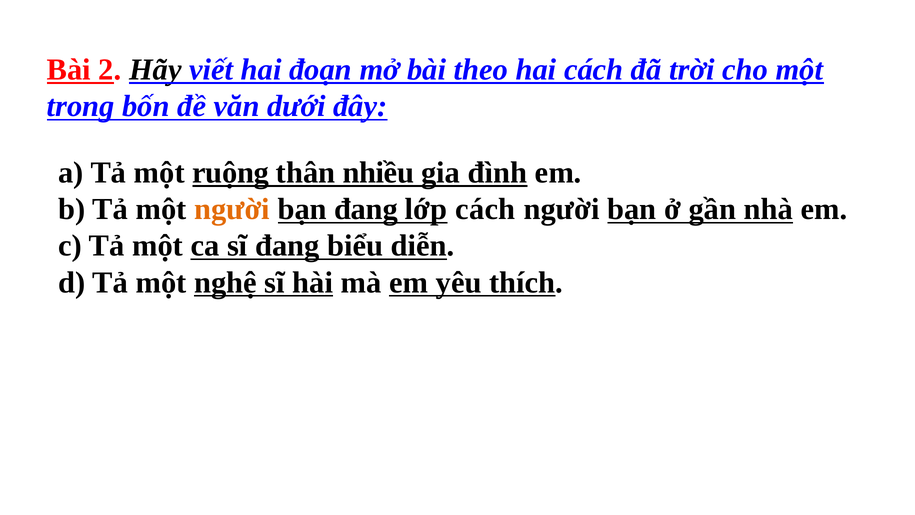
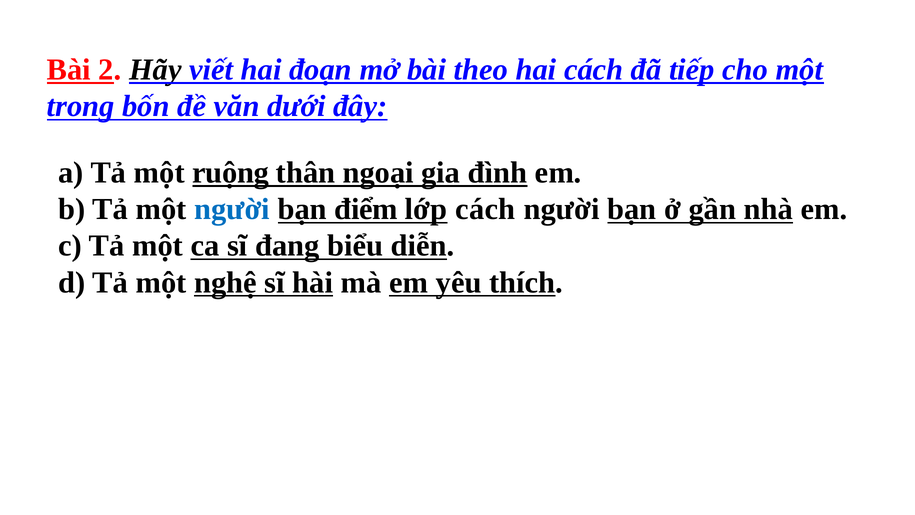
trời: trời -> tiếp
nhiều: nhiều -> ngoại
người at (232, 209) colour: orange -> blue
bạn đang: đang -> điểm
